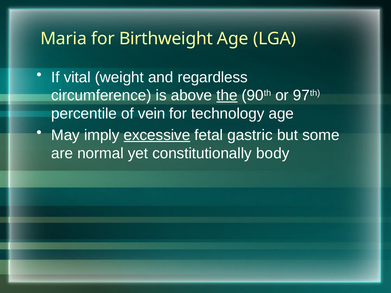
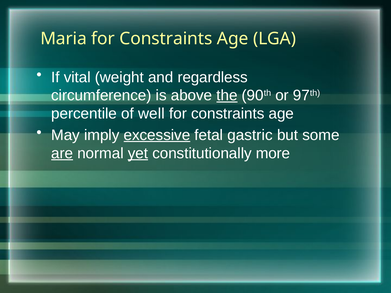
Birthweight at (166, 39): Birthweight -> Constraints
vein: vein -> well
technology at (228, 114): technology -> constraints
are underline: none -> present
yet underline: none -> present
body: body -> more
